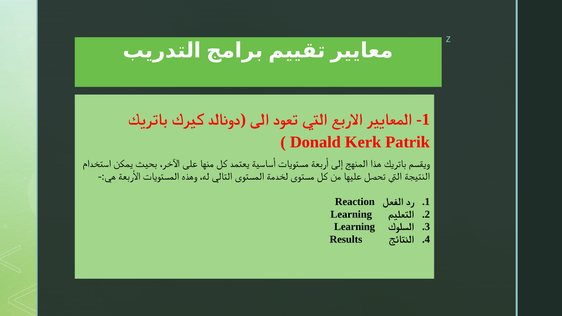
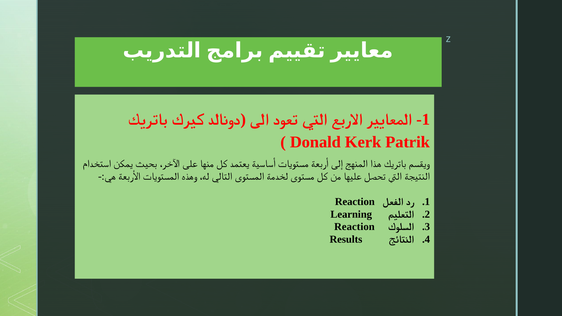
Learning at (355, 227): Learning -> Reaction
